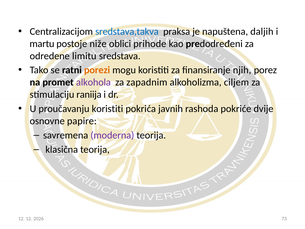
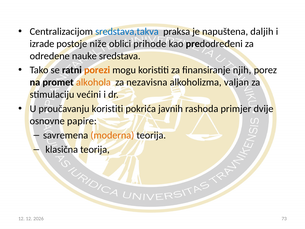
martu: martu -> izrade
limitu: limitu -> nauke
alkohola colour: purple -> orange
zapadnim: zapadnim -> nezavisna
ciljem: ciljem -> valjan
raniija: raniija -> većini
pokriće: pokriće -> primjer
moderna colour: purple -> orange
